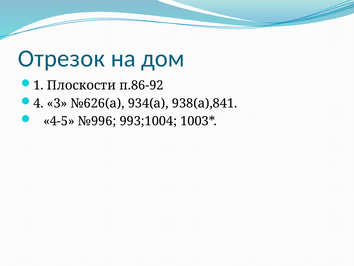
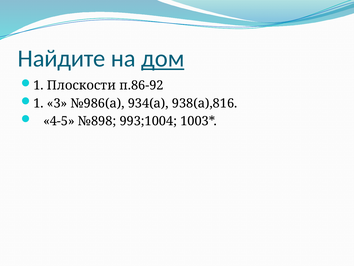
Отрезок: Отрезок -> Найдите
дом underline: none -> present
4 at (38, 103): 4 -> 1
№626(а: №626(а -> №986(а
938(а),841: 938(а),841 -> 938(а),816
№996: №996 -> №898
